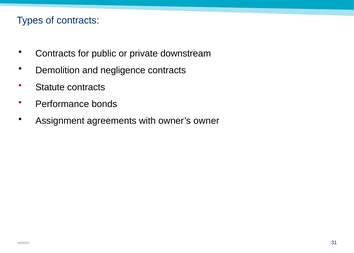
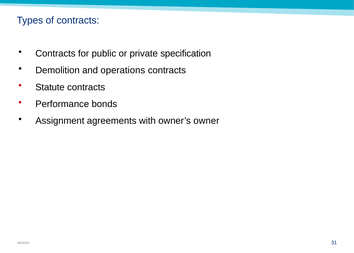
downstream: downstream -> specification
negligence: negligence -> operations
